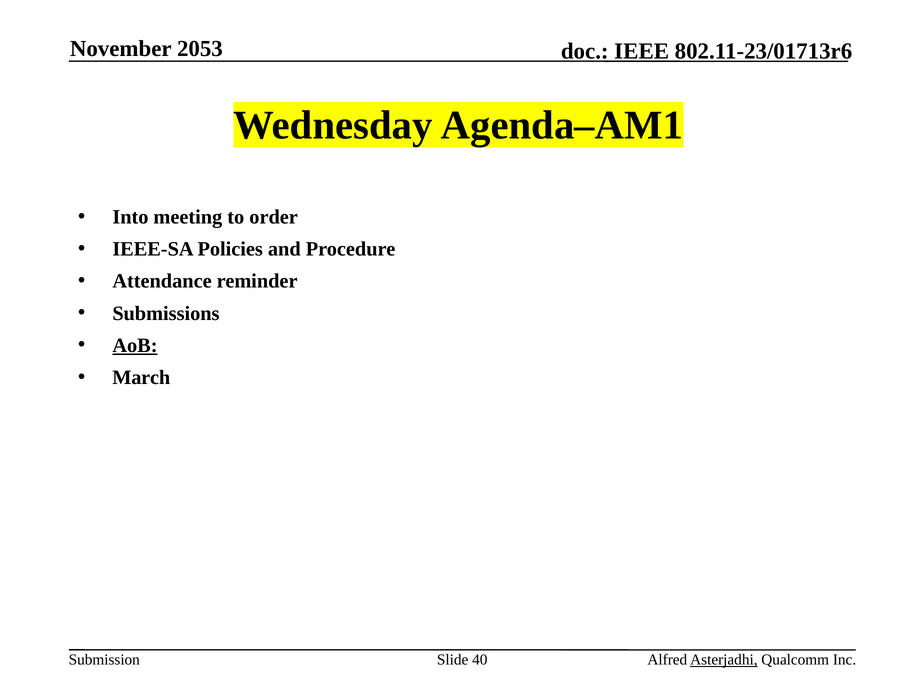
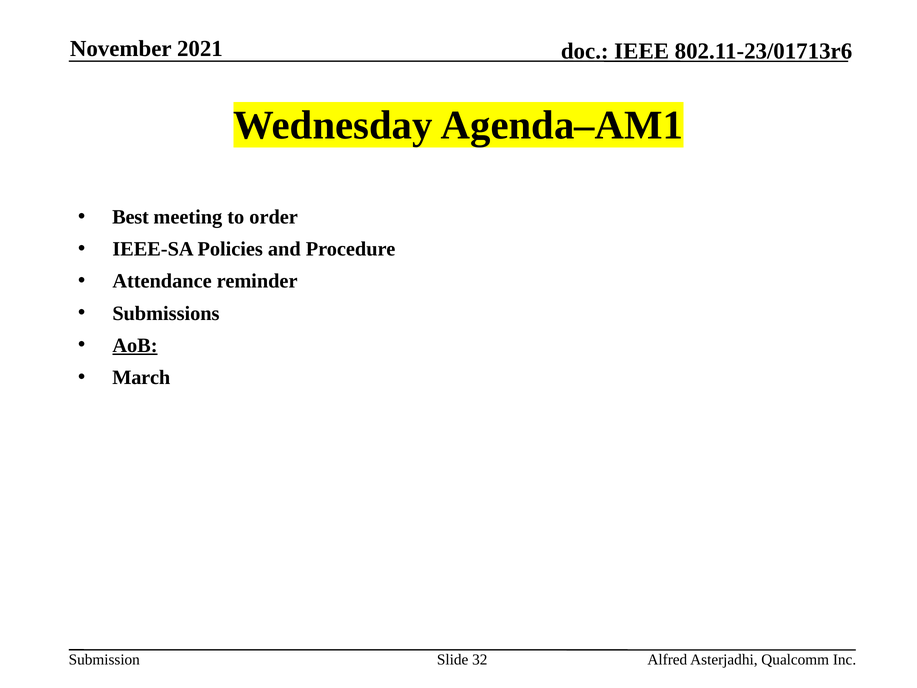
2053: 2053 -> 2021
Into: Into -> Best
40: 40 -> 32
Asterjadhi underline: present -> none
